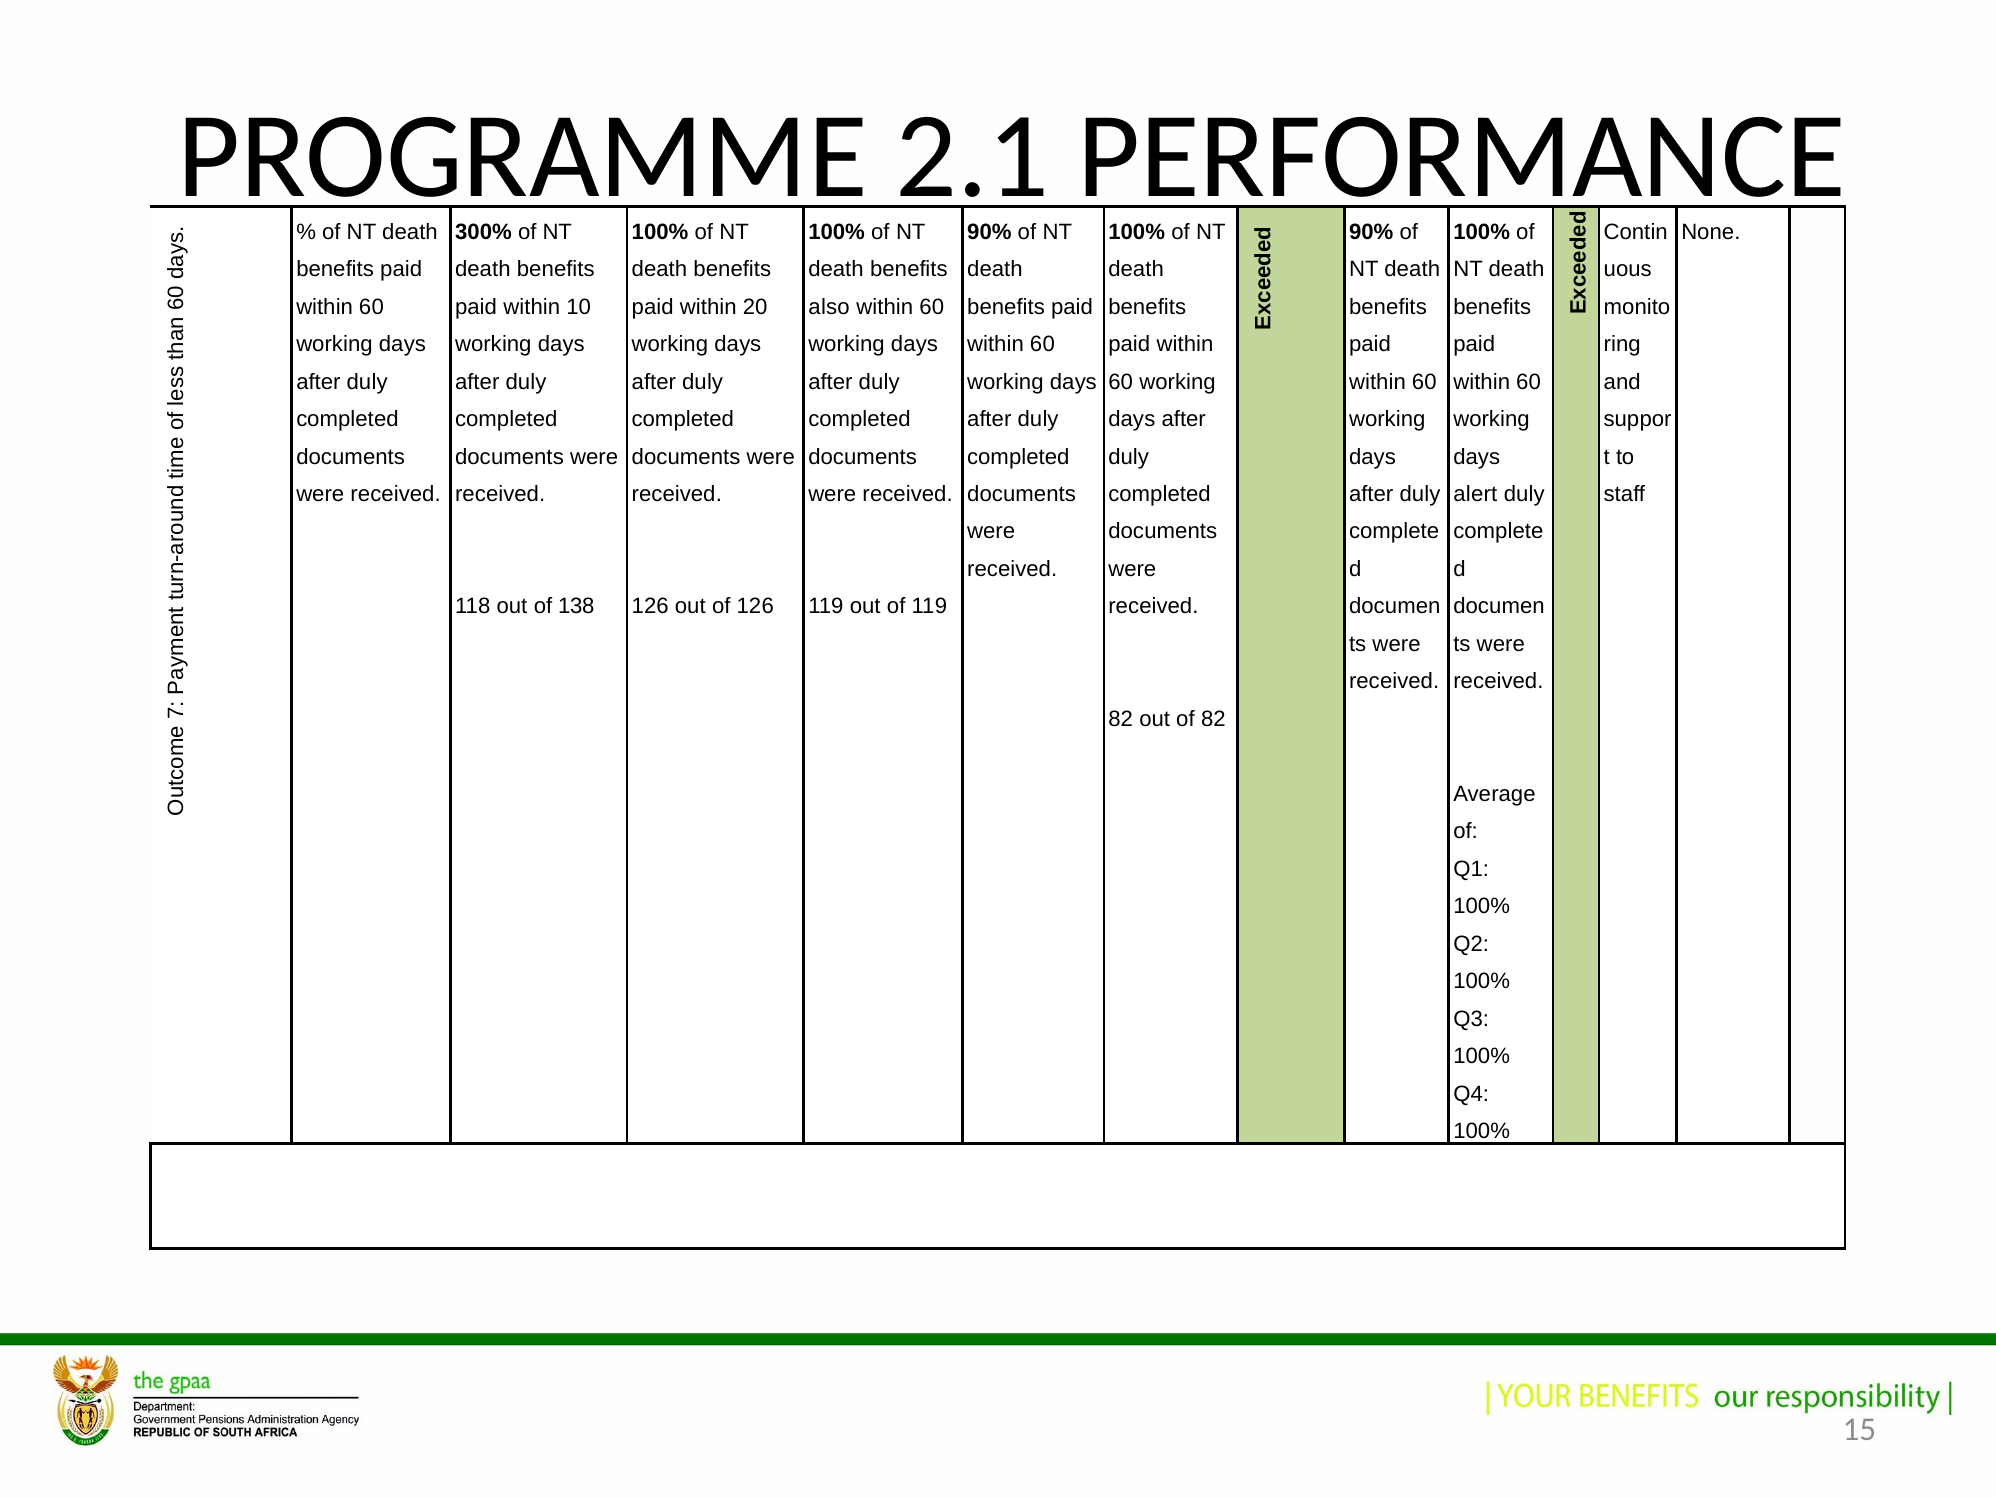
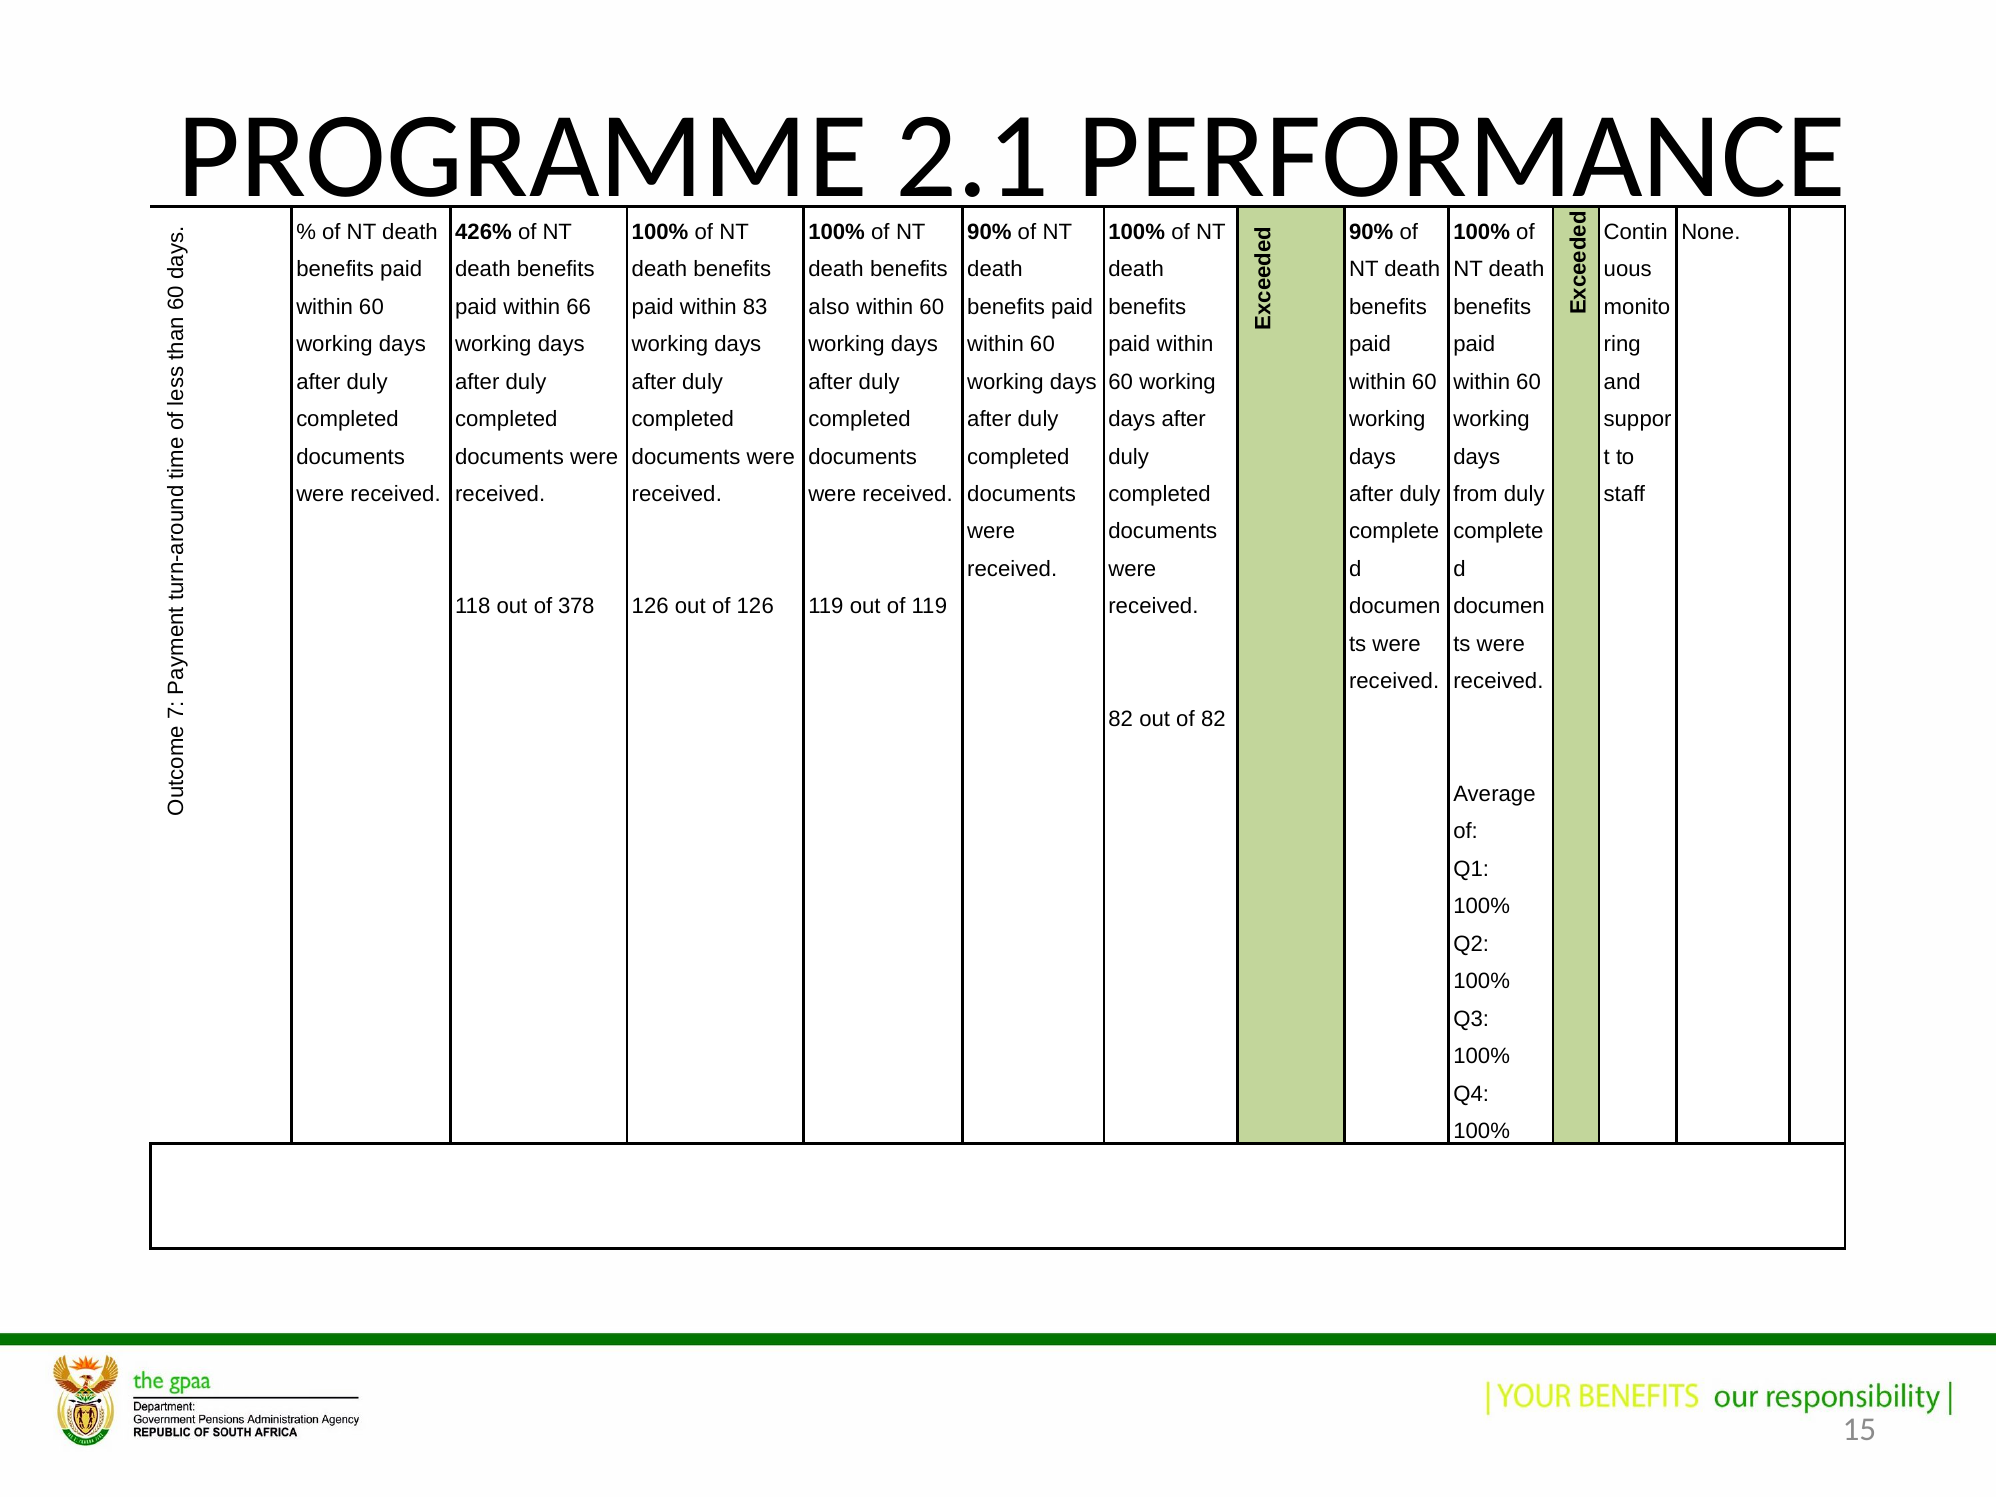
300%: 300% -> 426%
10: 10 -> 66
20: 20 -> 83
alert: alert -> from
138: 138 -> 378
